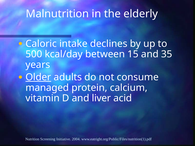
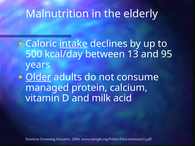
intake underline: none -> present
15: 15 -> 13
35: 35 -> 95
liver: liver -> milk
